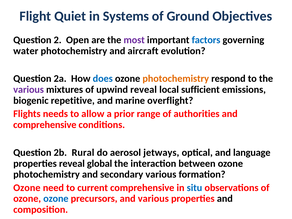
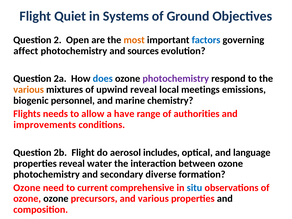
most colour: purple -> orange
water: water -> affect
aircraft: aircraft -> sources
photochemistry at (176, 79) colour: orange -> purple
various at (29, 90) colour: purple -> orange
sufficient: sufficient -> meetings
repetitive: repetitive -> personnel
overflight: overflight -> chemistry
prior: prior -> have
comprehensive at (45, 125): comprehensive -> improvements
2b Rural: Rural -> Flight
jetways: jetways -> includes
global: global -> water
secondary various: various -> diverse
ozone at (56, 199) colour: blue -> black
